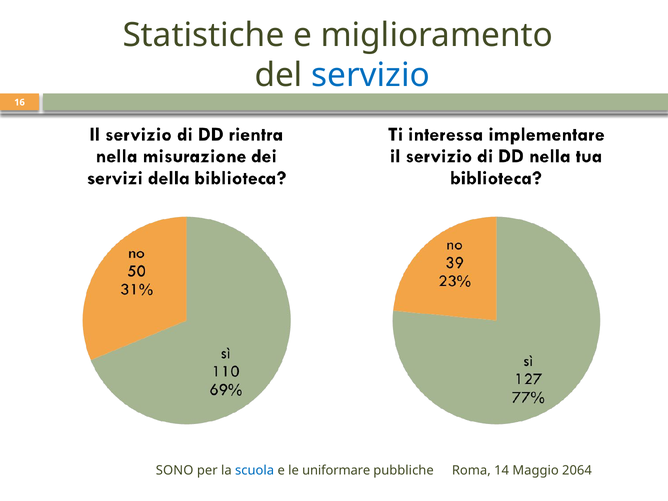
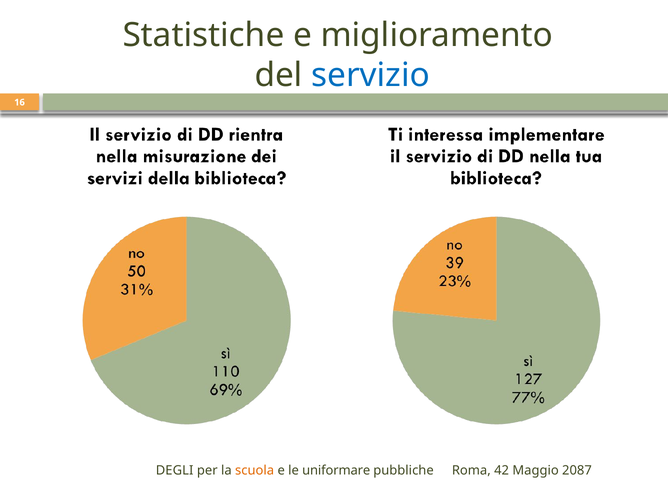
SONO: SONO -> DEGLI
scuola colour: blue -> orange
14: 14 -> 42
2064: 2064 -> 2087
